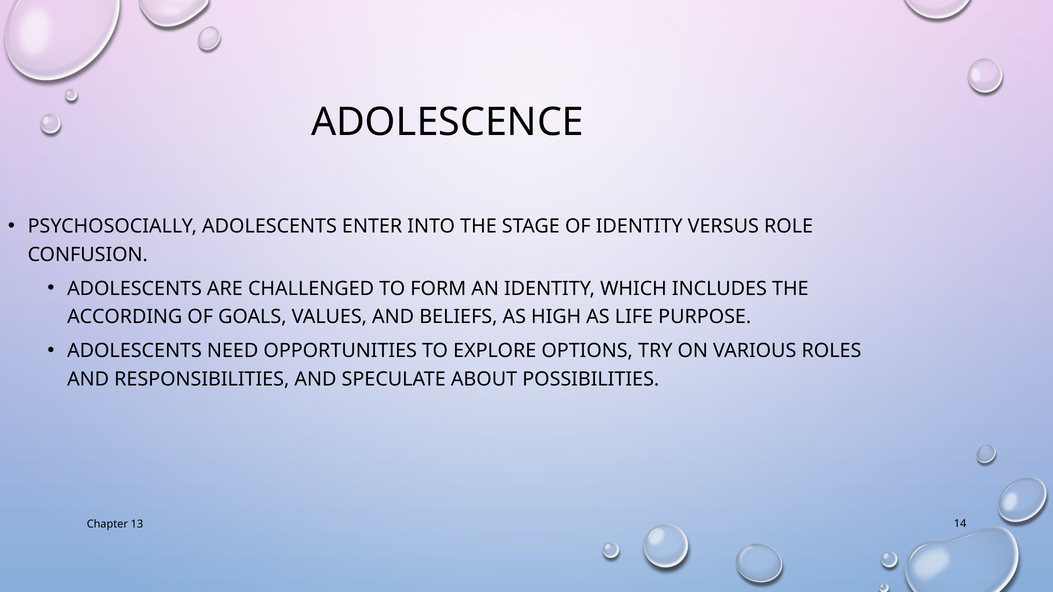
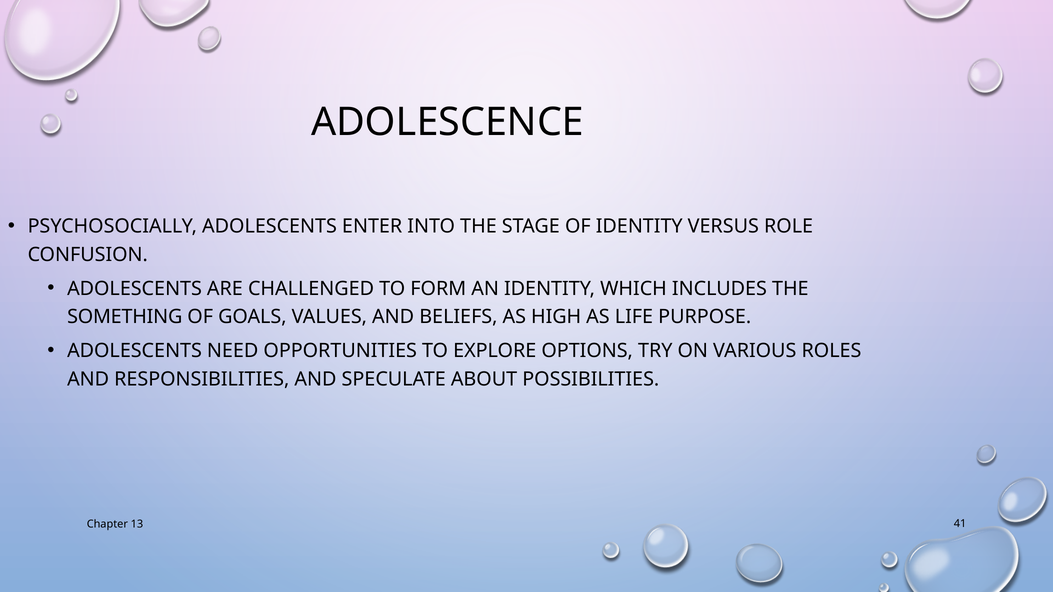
ACCORDING: ACCORDING -> SOMETHING
14: 14 -> 41
